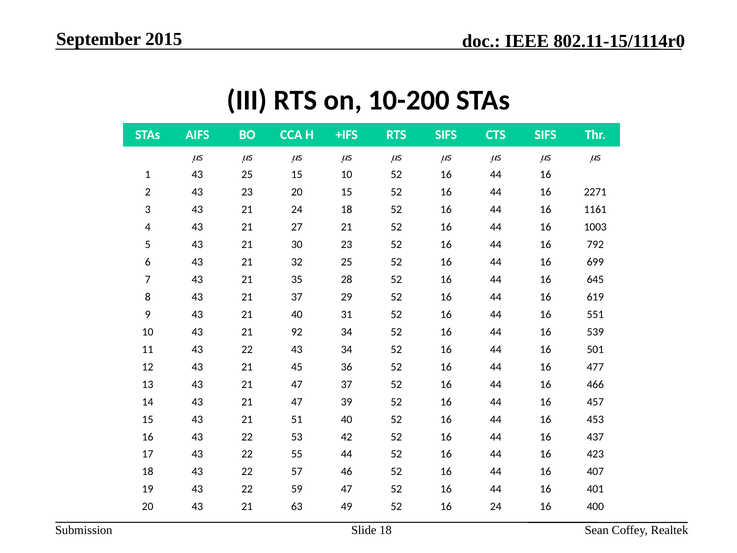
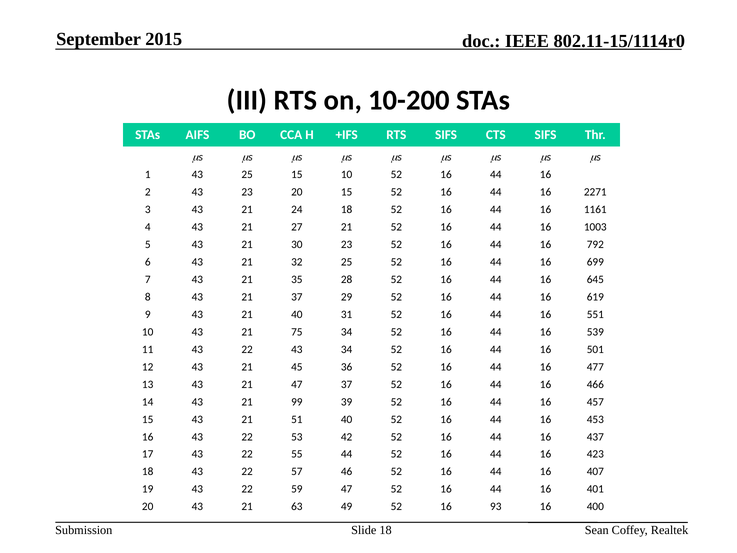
92: 92 -> 75
14 43 21 47: 47 -> 99
16 24: 24 -> 93
